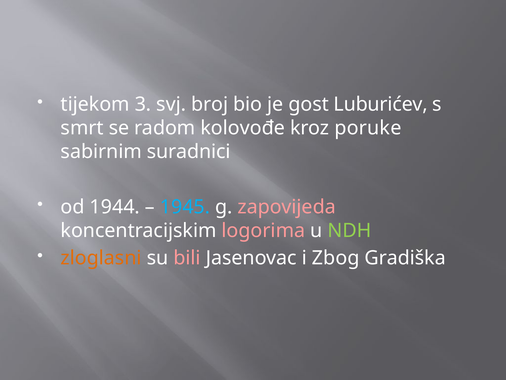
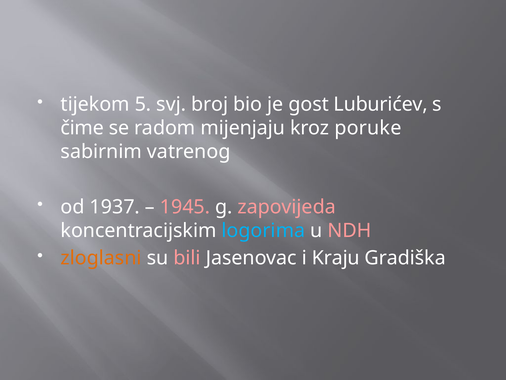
3: 3 -> 5
smrt: smrt -> čime
kolovođe: kolovođe -> mijenjaju
suradnici: suradnici -> vatrenog
1944: 1944 -> 1937
1945 colour: light blue -> pink
logorima colour: pink -> light blue
NDH colour: light green -> pink
Zbog: Zbog -> Kraju
